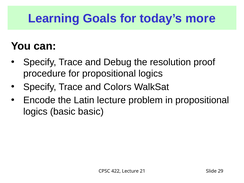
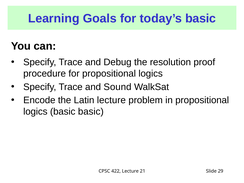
today’s more: more -> basic
Colors: Colors -> Sound
